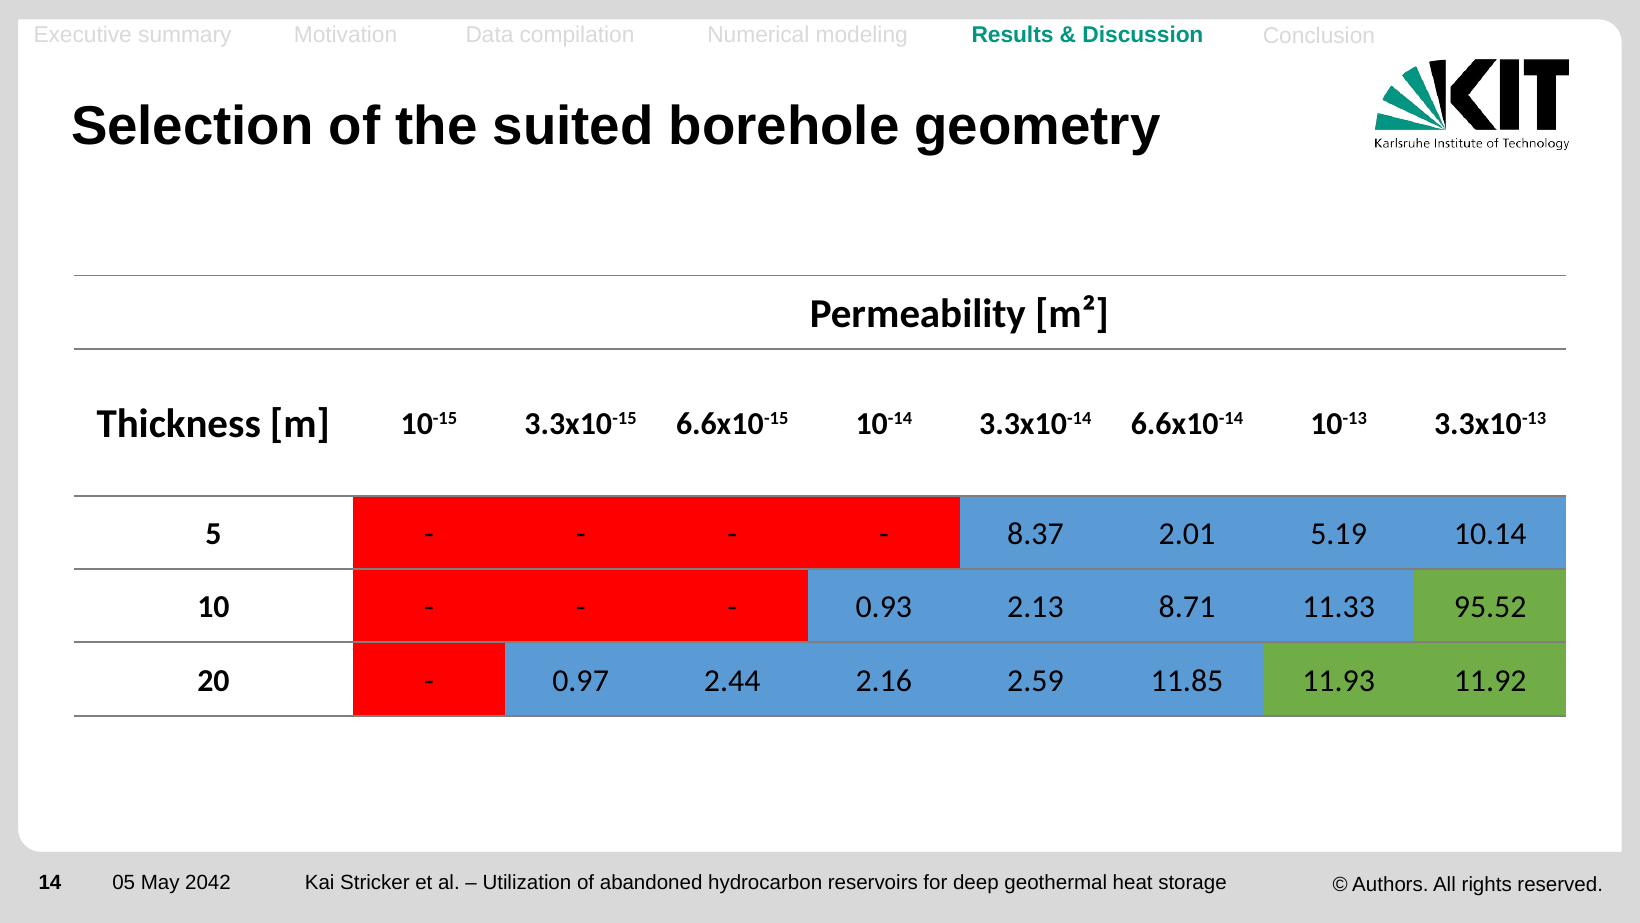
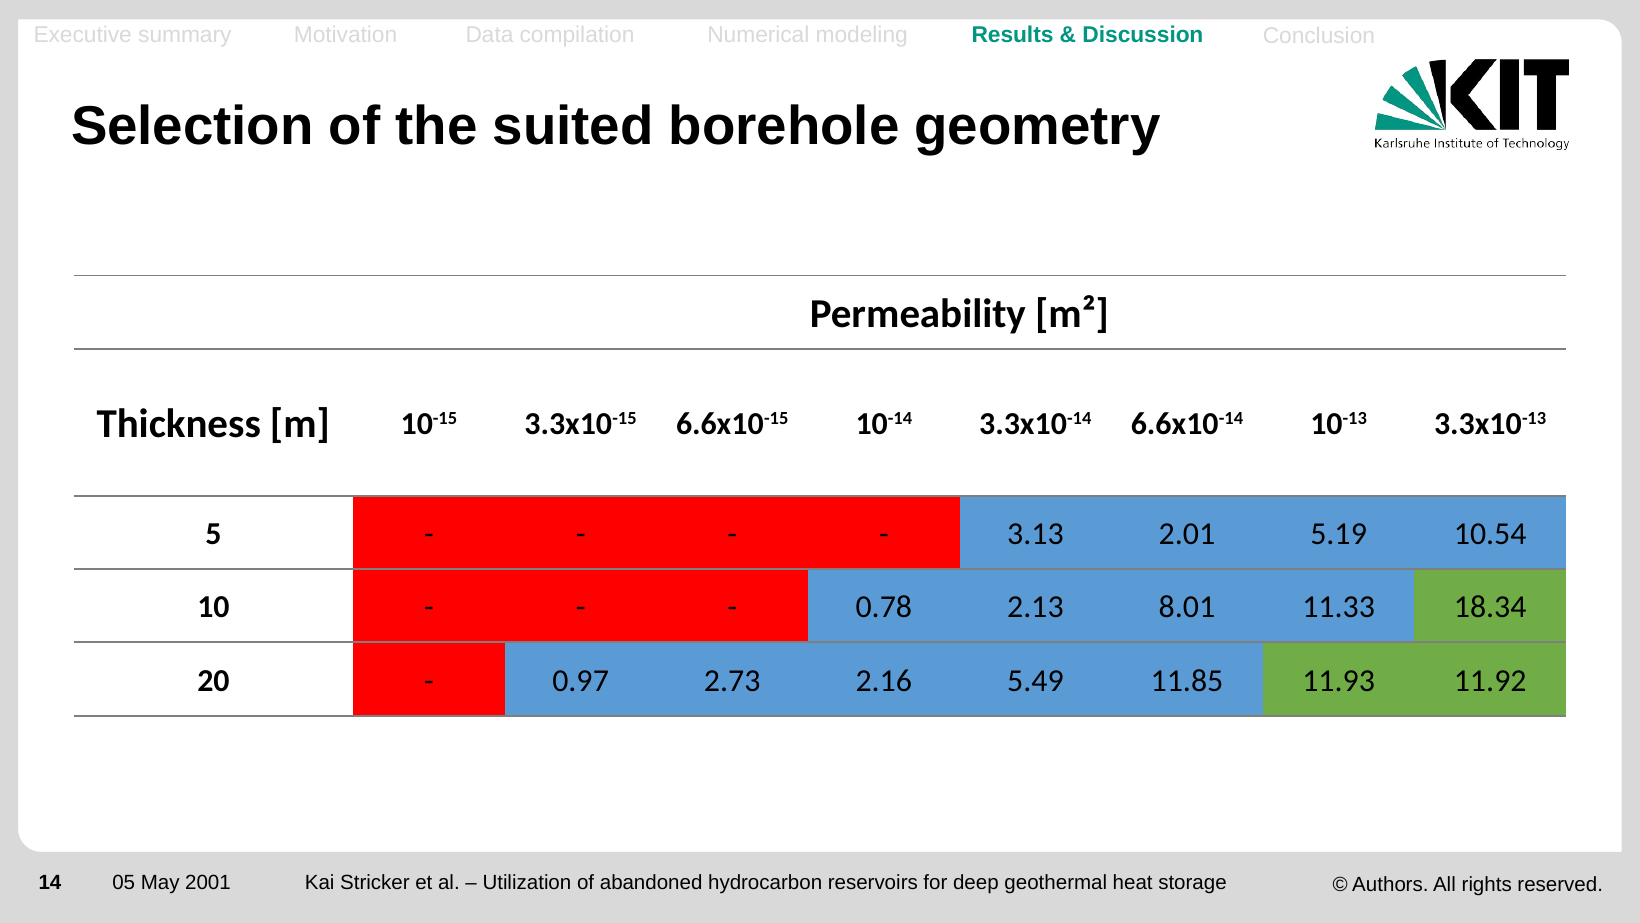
8.37: 8.37 -> 3.13
10.14: 10.14 -> 10.54
0.93: 0.93 -> 0.78
8.71: 8.71 -> 8.01
95.52: 95.52 -> 18.34
2.44: 2.44 -> 2.73
2.59: 2.59 -> 5.49
2042: 2042 -> 2001
